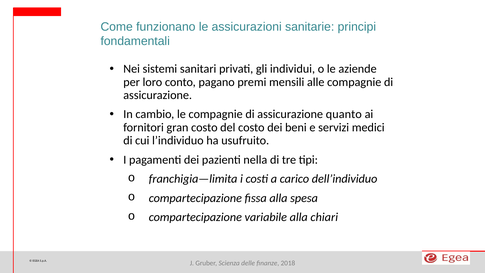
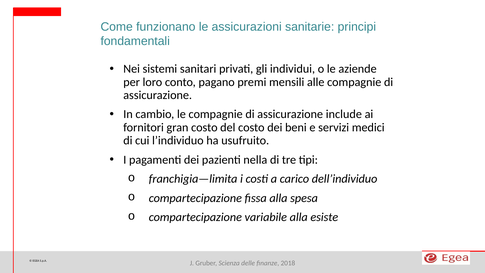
quanto: quanto -> include
chiari: chiari -> esiste
